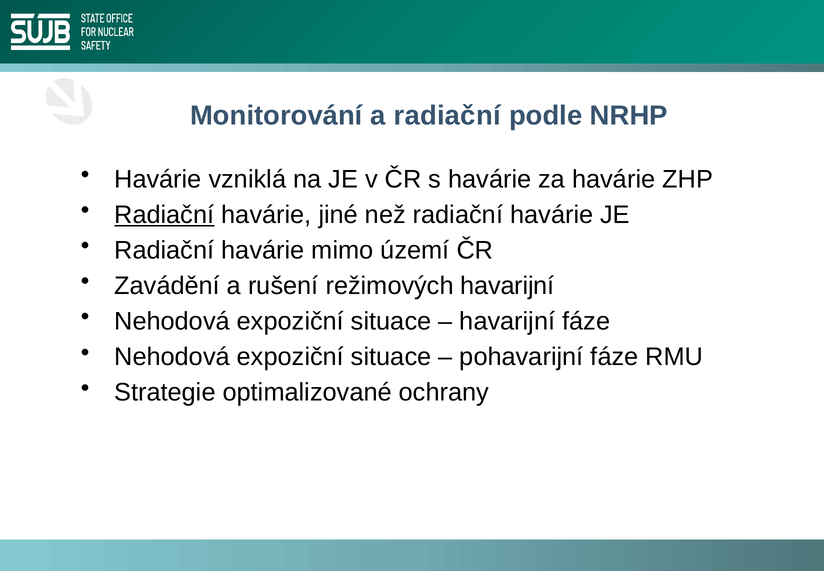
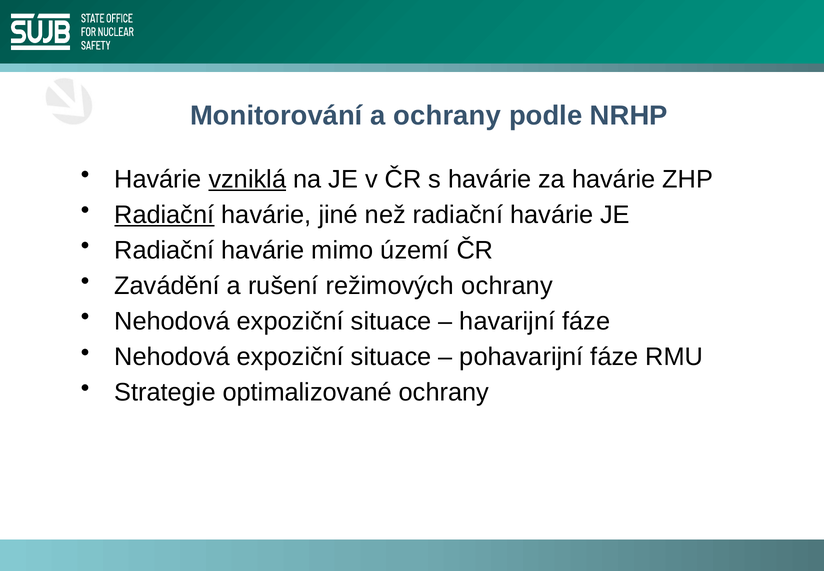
a radiační: radiační -> ochrany
vzniklá underline: none -> present
režimových havarijní: havarijní -> ochrany
